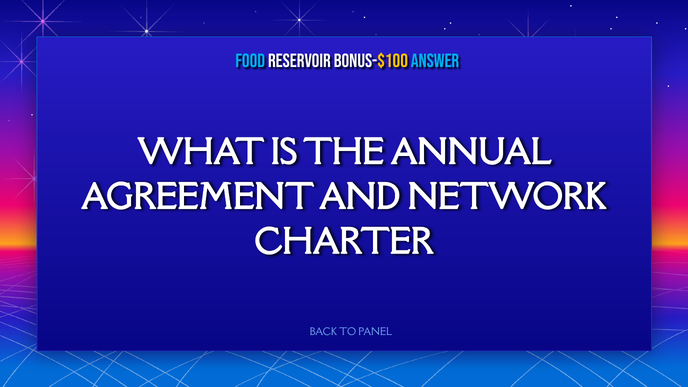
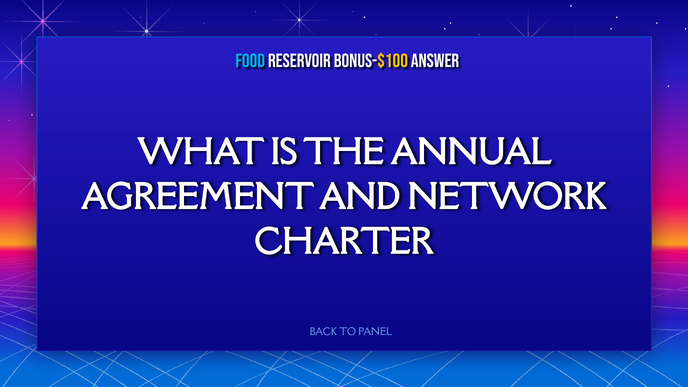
ANSWER colour: light blue -> white
